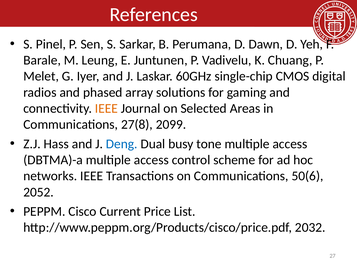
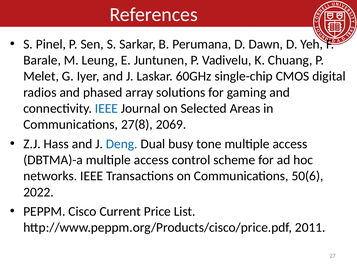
IEEE at (106, 108) colour: orange -> blue
2099: 2099 -> 2069
2052: 2052 -> 2022
2032: 2032 -> 2011
